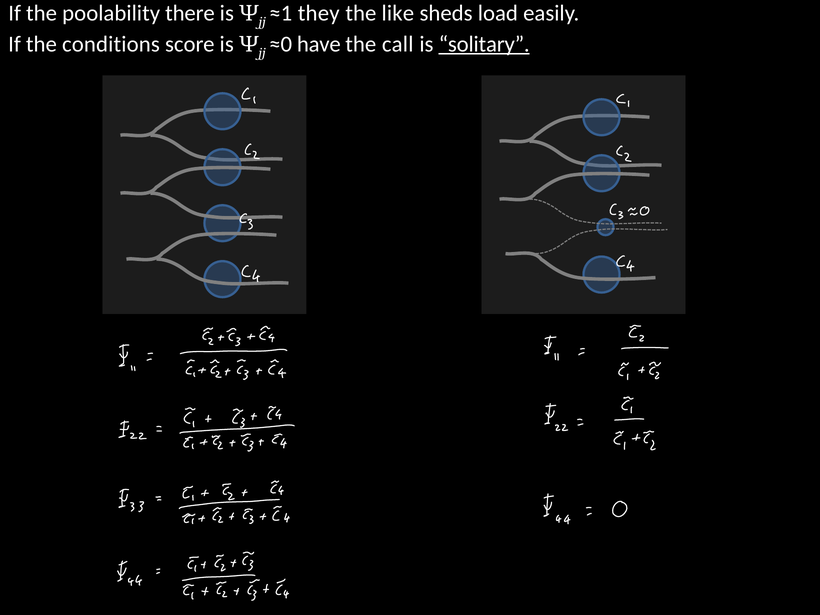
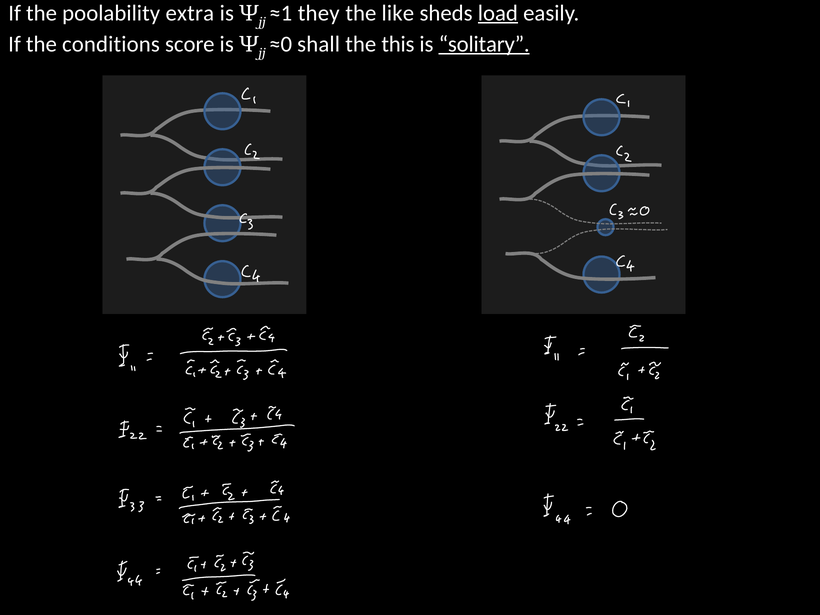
there: there -> extra
load underline: none -> present
have: have -> shall
call: call -> this
